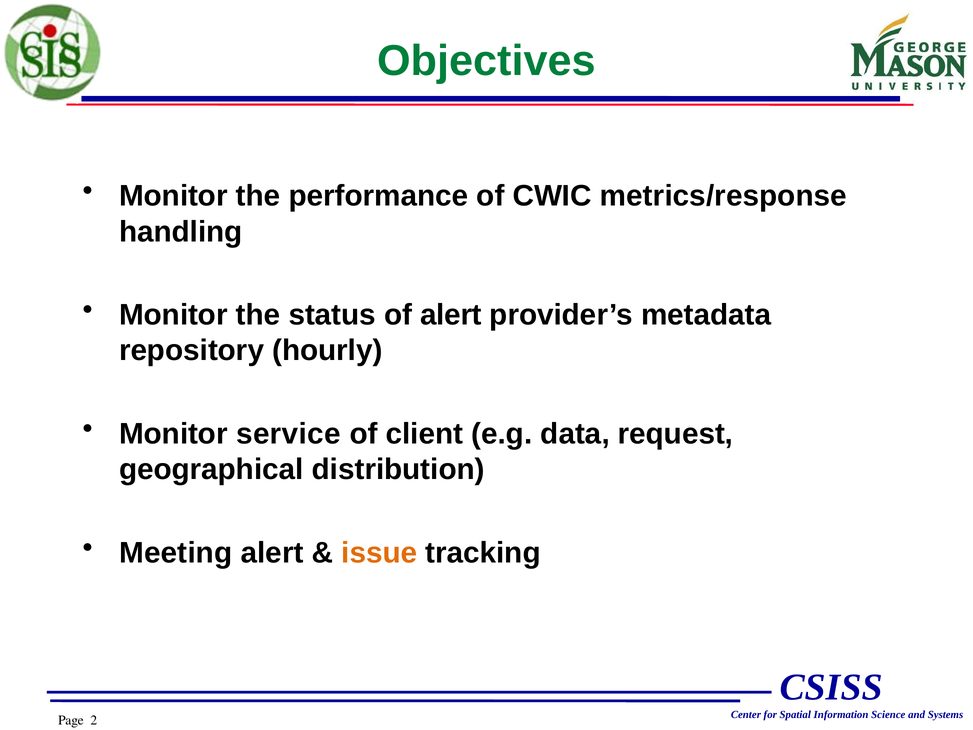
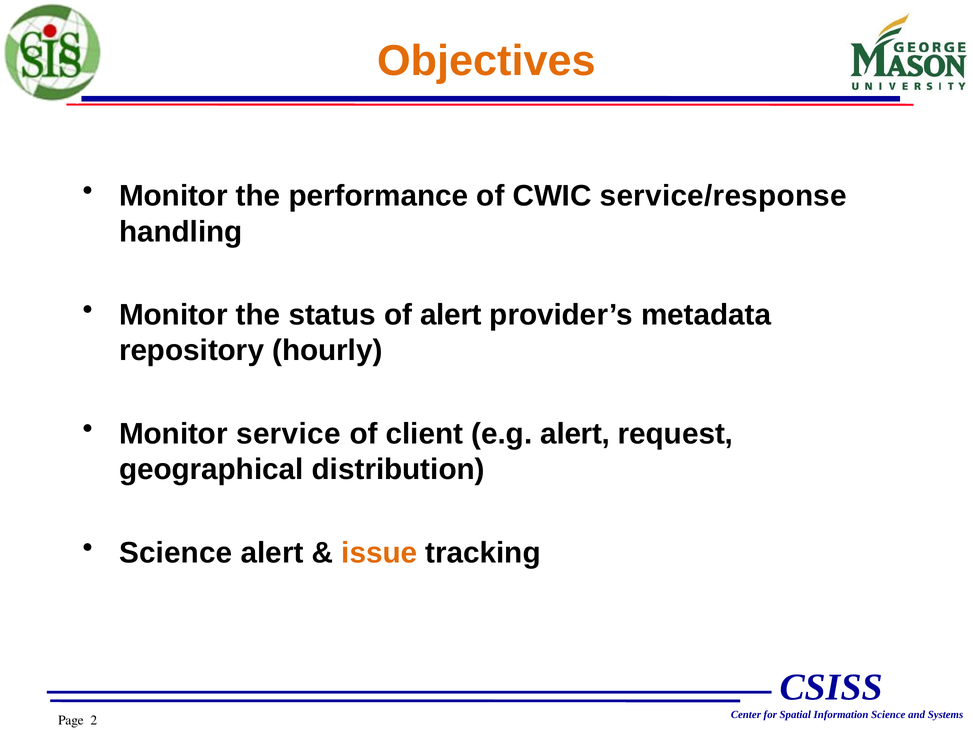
Objectives colour: green -> orange
metrics/response: metrics/response -> service/response
e.g data: data -> alert
Meeting at (176, 553): Meeting -> Science
